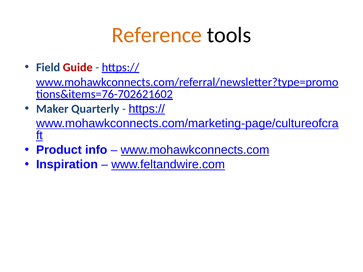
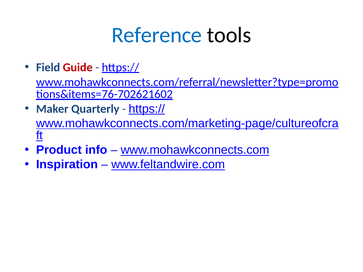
Reference colour: orange -> blue
